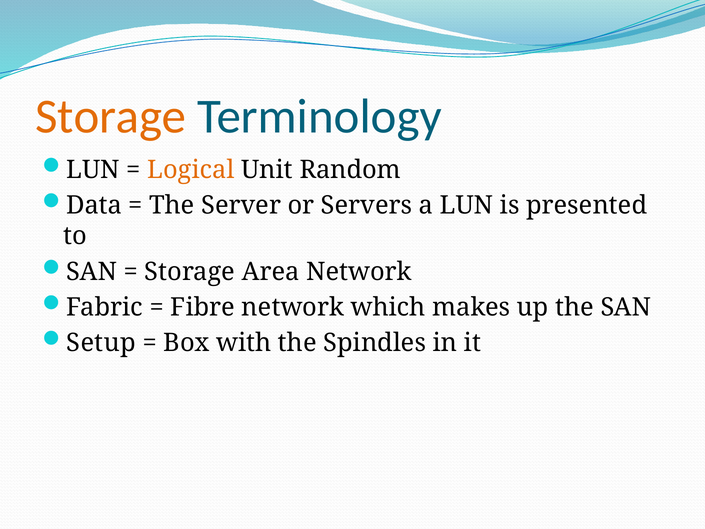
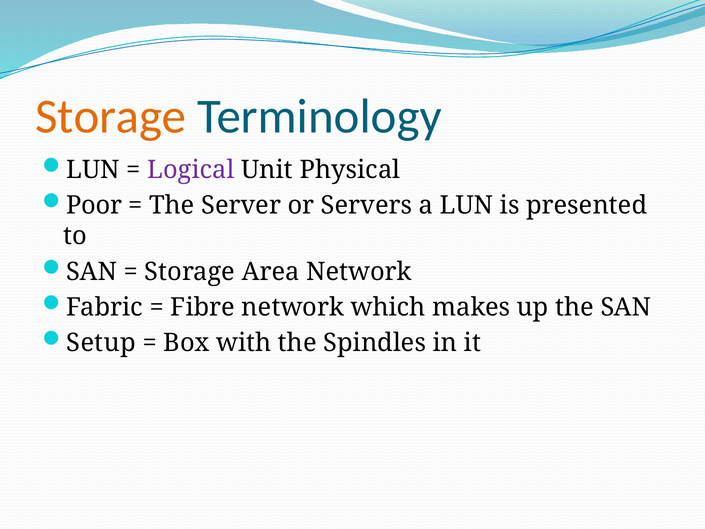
Logical colour: orange -> purple
Random: Random -> Physical
Data: Data -> Poor
